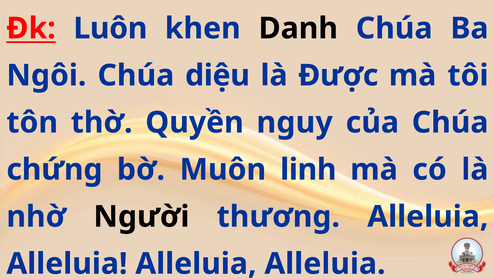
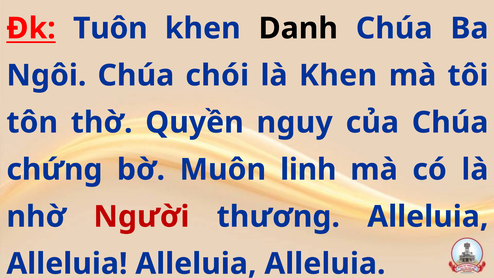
Luôn: Luôn -> Tuôn
diệu: diệu -> chói
là Được: Được -> Khen
Người colour: black -> red
